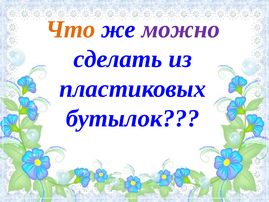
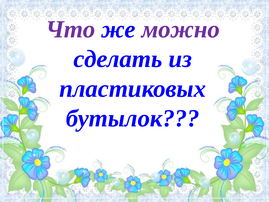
Что colour: orange -> purple
